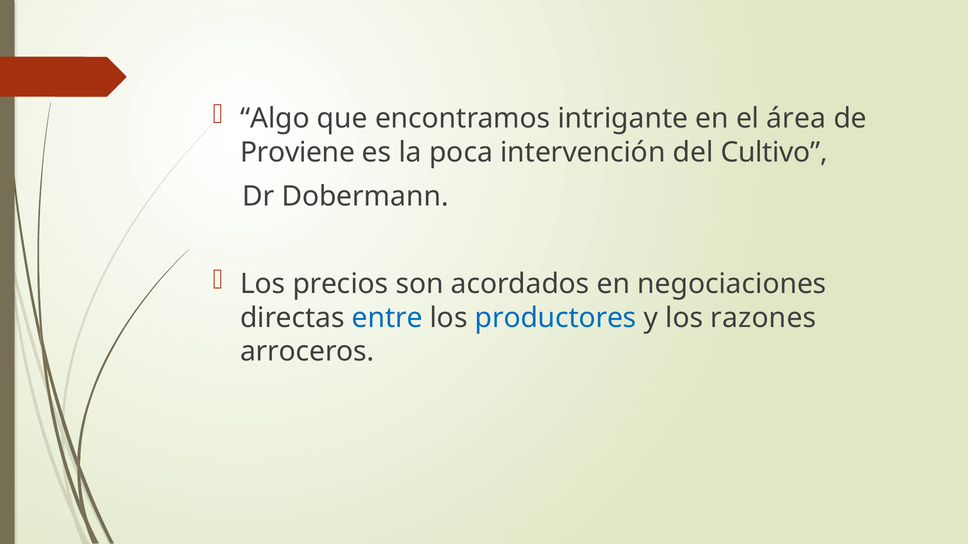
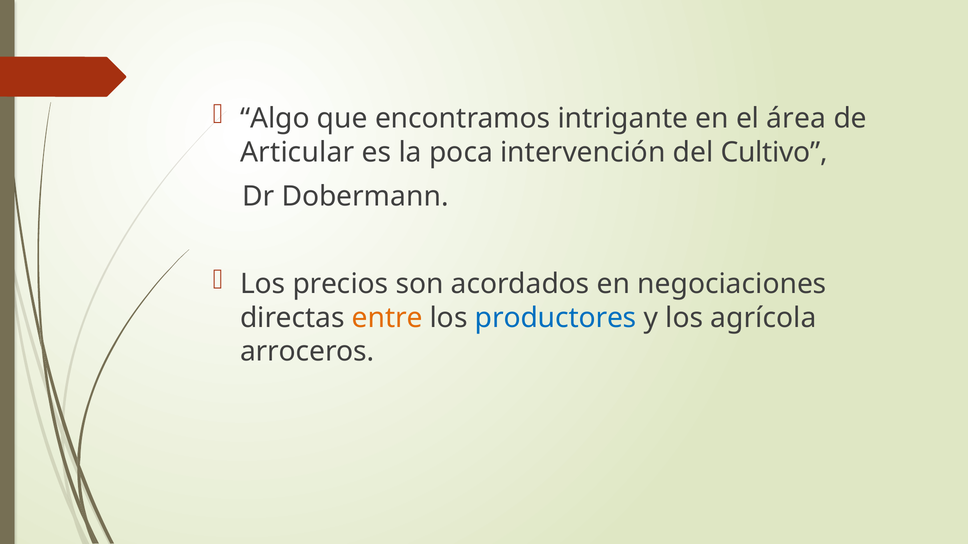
Proviene: Proviene -> Articular
entre colour: blue -> orange
razones: razones -> agrícola
